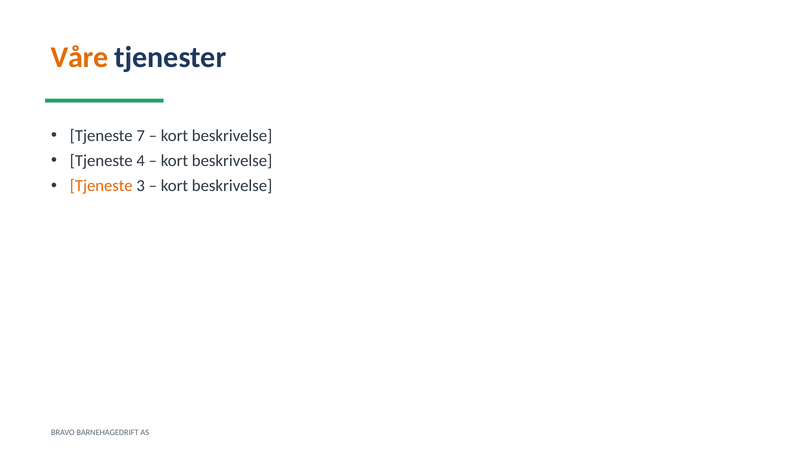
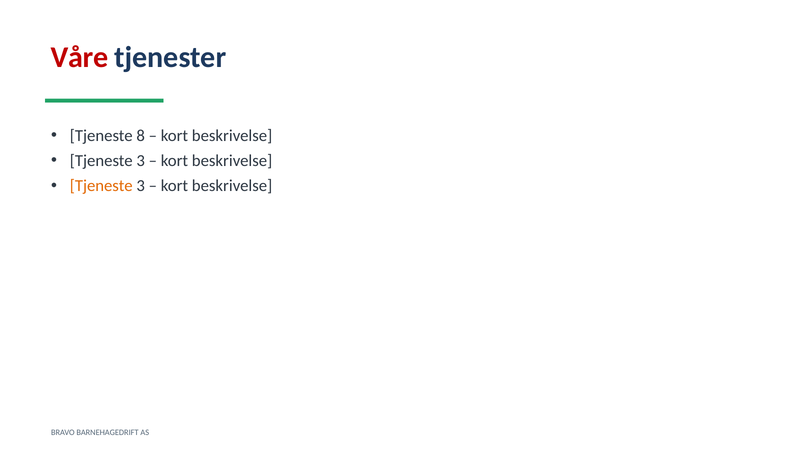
Våre colour: orange -> red
7: 7 -> 8
4 at (141, 161): 4 -> 3
